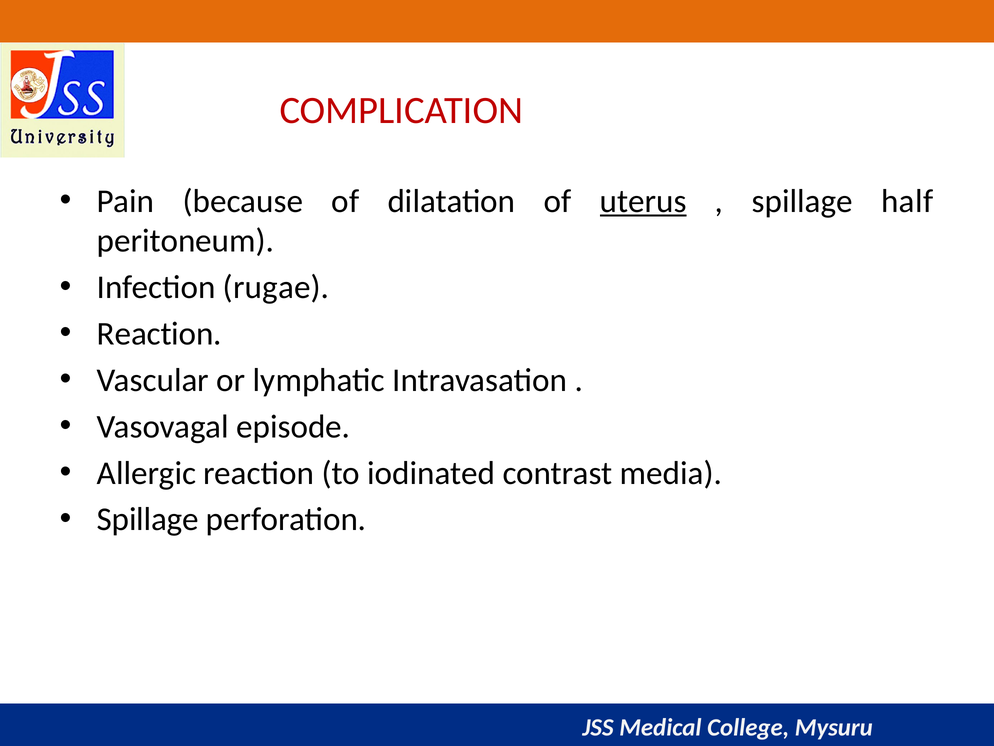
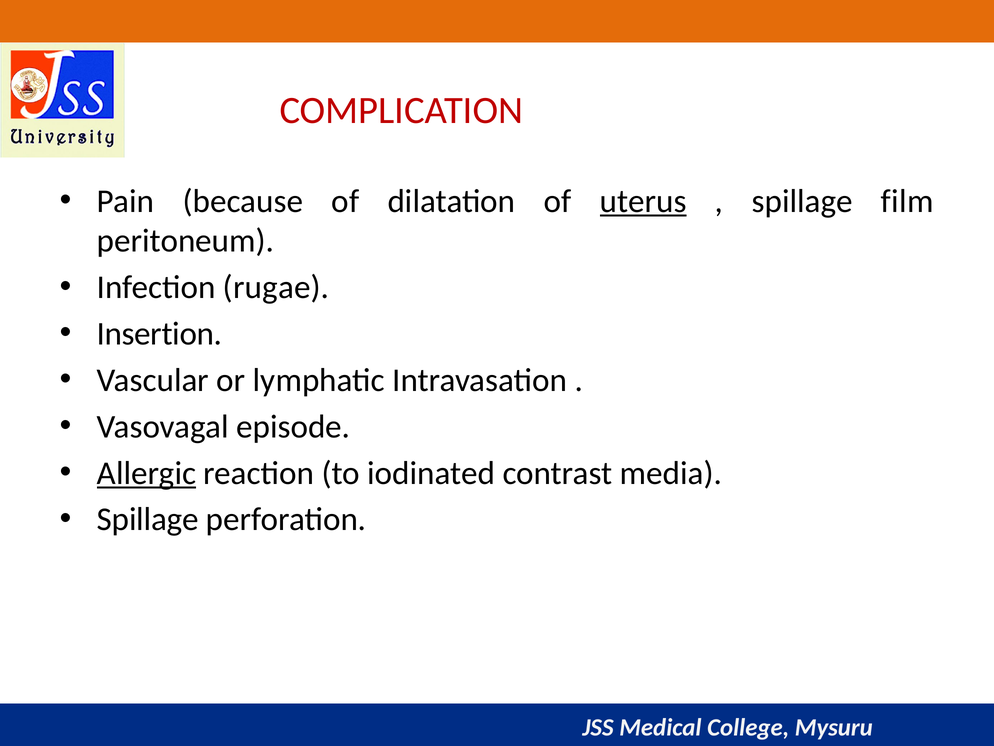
half: half -> film
Reaction at (159, 334): Reaction -> Insertion
Allergic underline: none -> present
